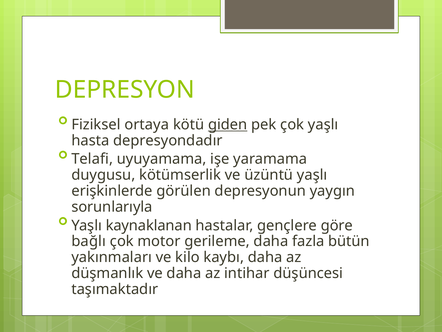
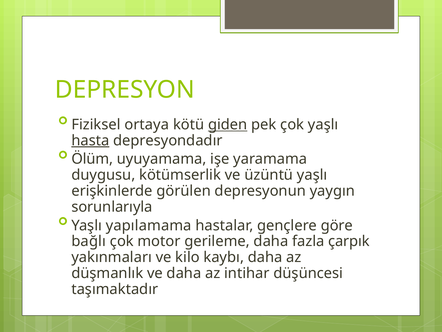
hasta underline: none -> present
Telafi: Telafi -> Ölüm
kaynaklanan: kaynaklanan -> yapılamama
bütün: bütün -> çarpık
